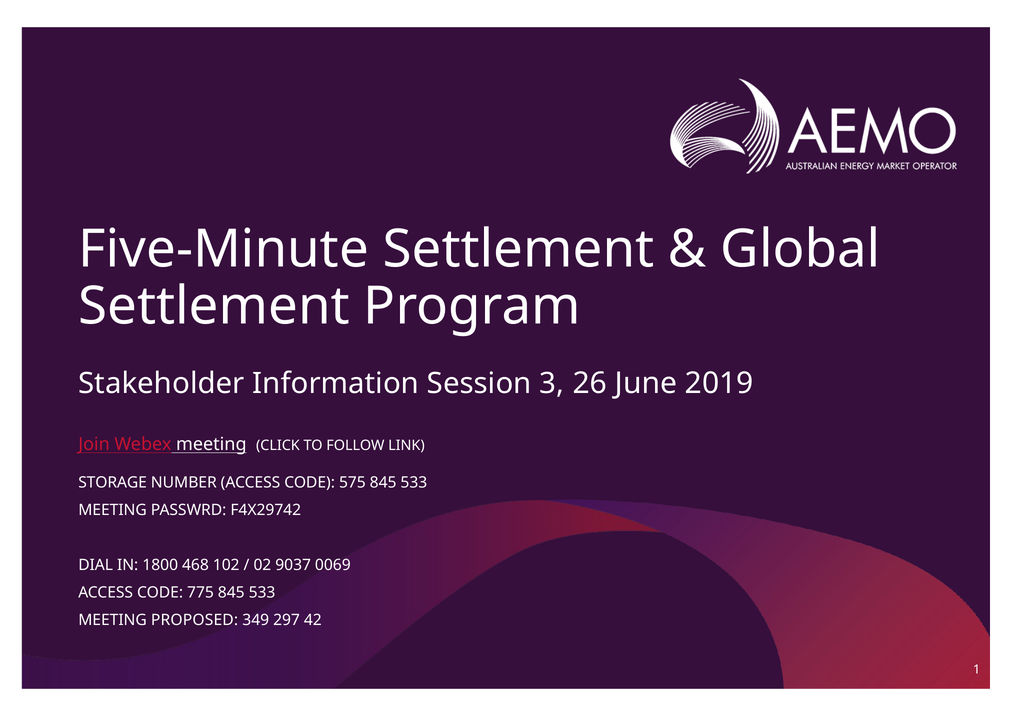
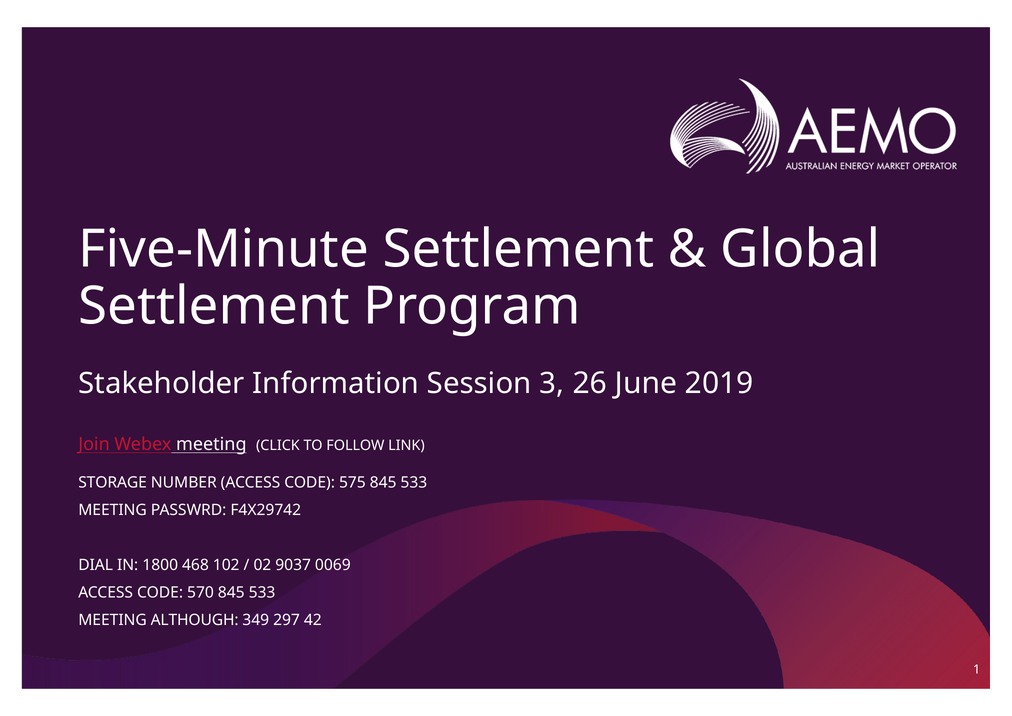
775: 775 -> 570
PROPOSED: PROPOSED -> ALTHOUGH
